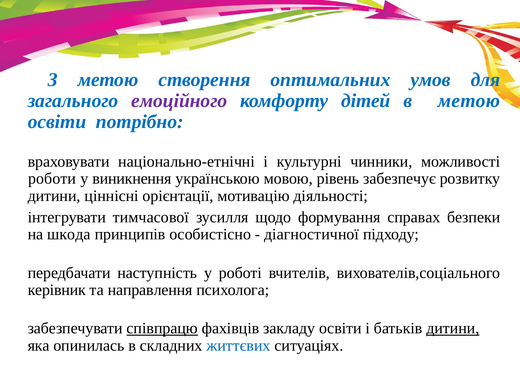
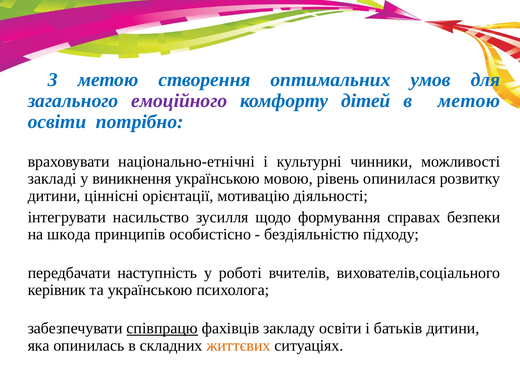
роботи: роботи -> закладі
забезпечує: забезпечує -> опинилася
тимчасової: тимчасової -> насильство
діагностичної: діагностичної -> бездіяльністю
та направлення: направлення -> українською
дитини at (453, 328) underline: present -> none
життєвих colour: blue -> orange
